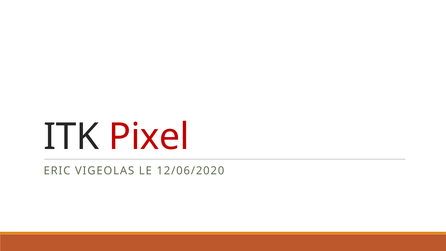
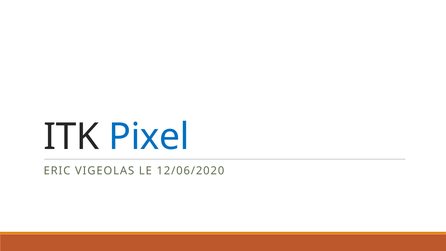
Pixel colour: red -> blue
